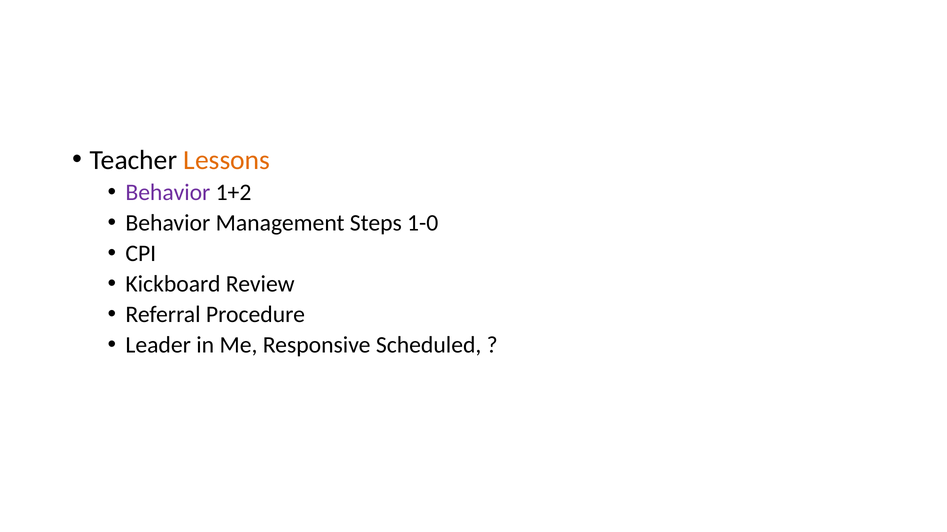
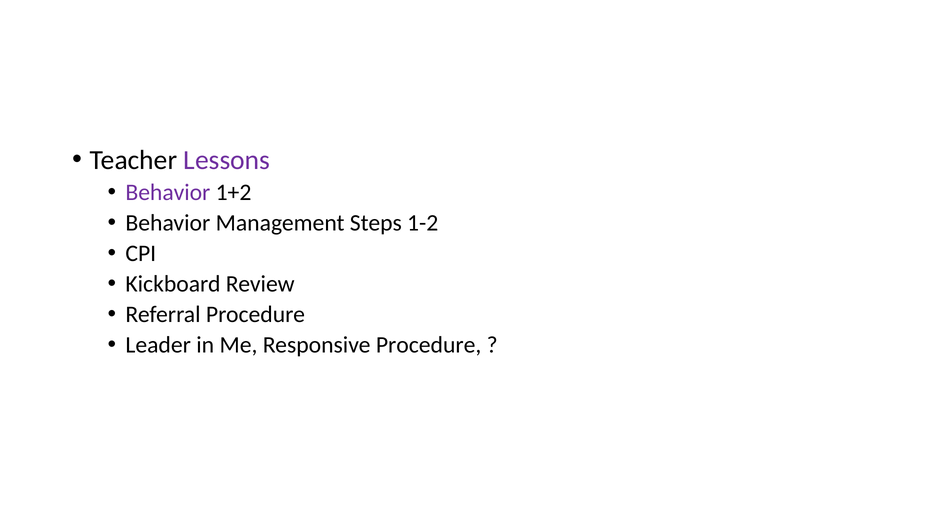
Lessons colour: orange -> purple
1-0: 1-0 -> 1-2
Responsive Scheduled: Scheduled -> Procedure
